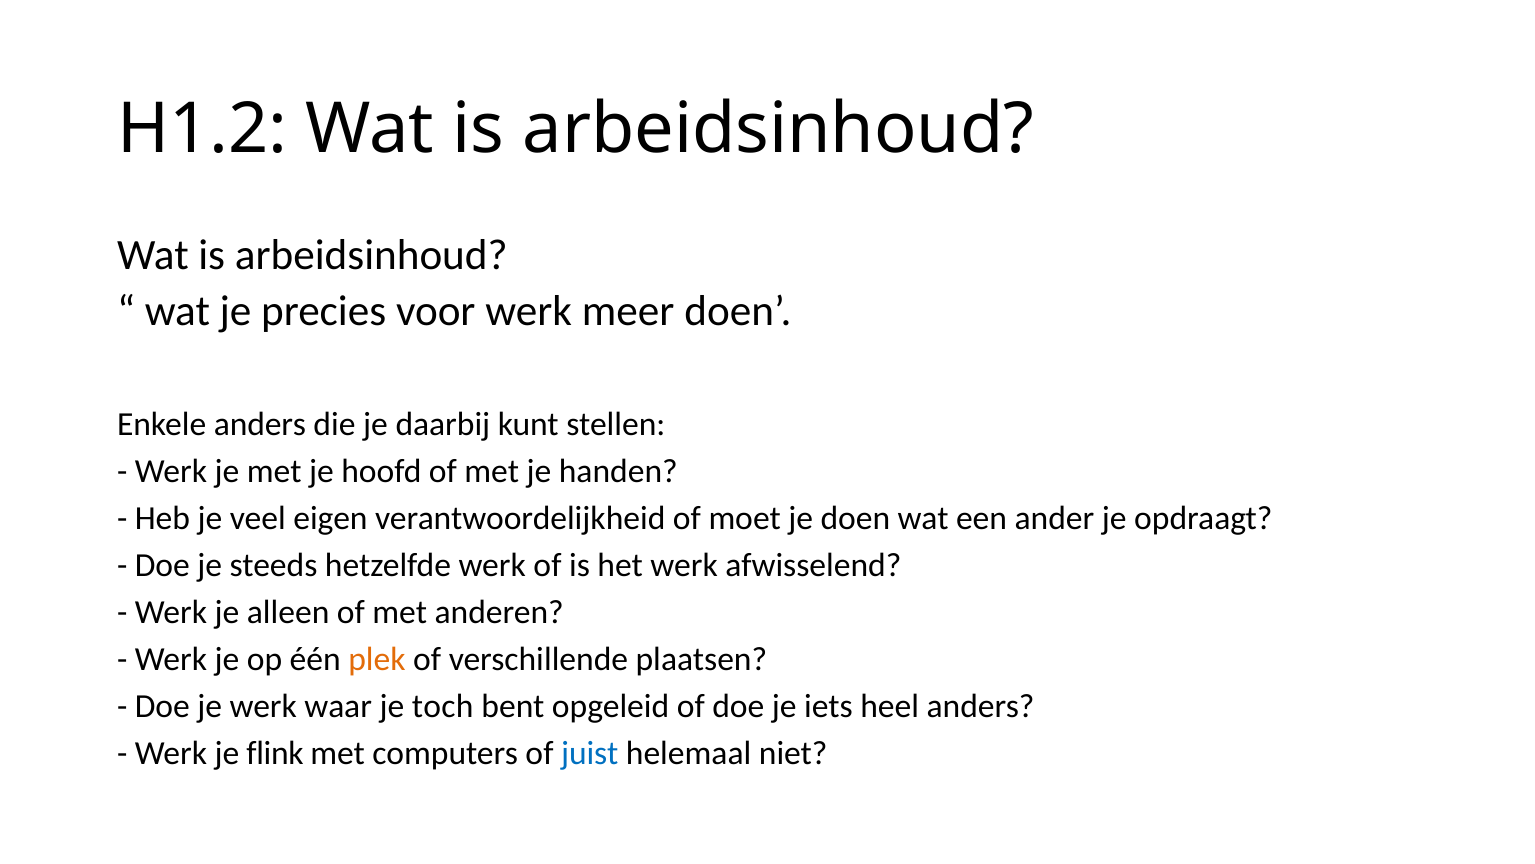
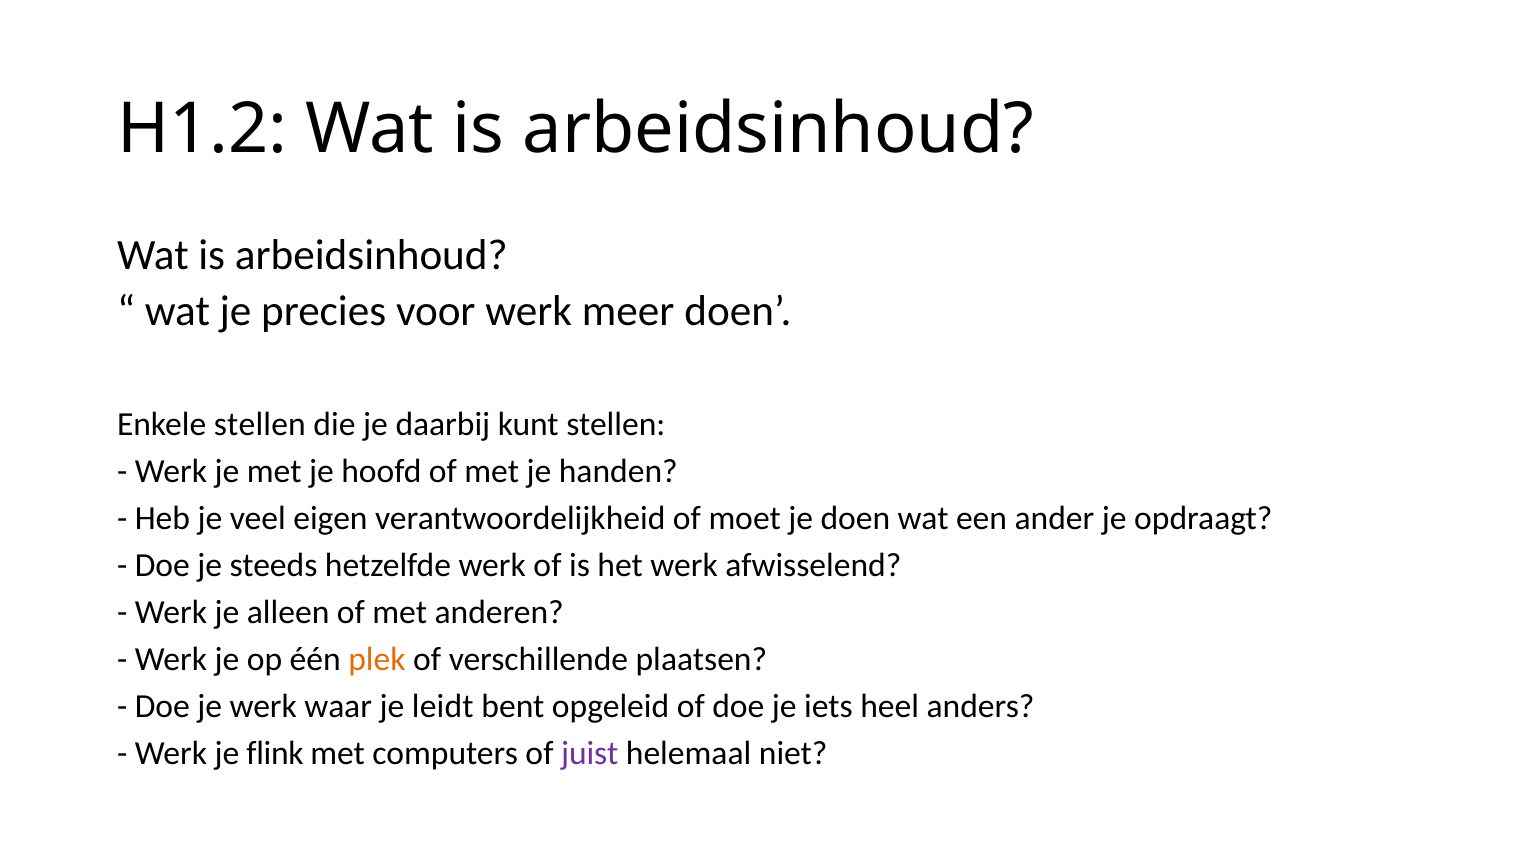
Enkele anders: anders -> stellen
toch: toch -> leidt
juist colour: blue -> purple
